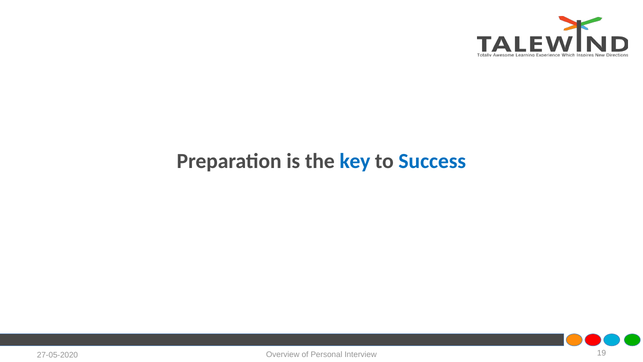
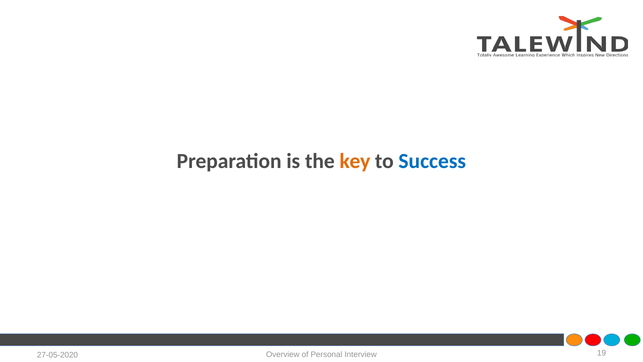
key colour: blue -> orange
